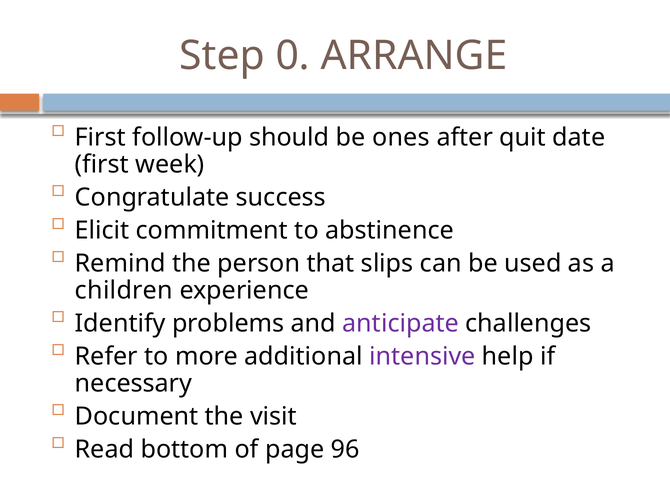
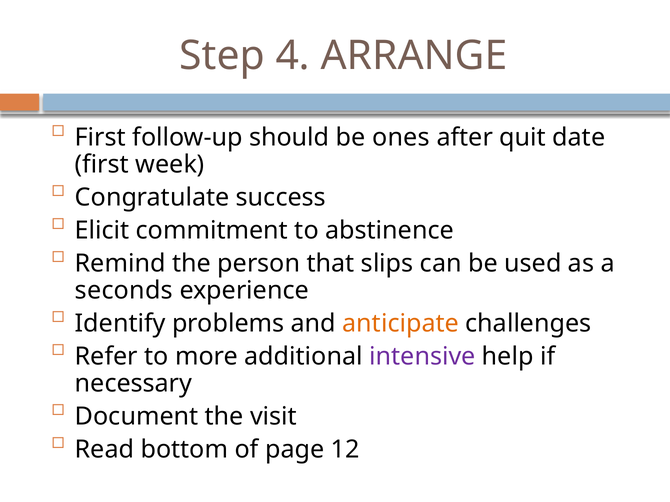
0: 0 -> 4
children: children -> seconds
anticipate colour: purple -> orange
96: 96 -> 12
